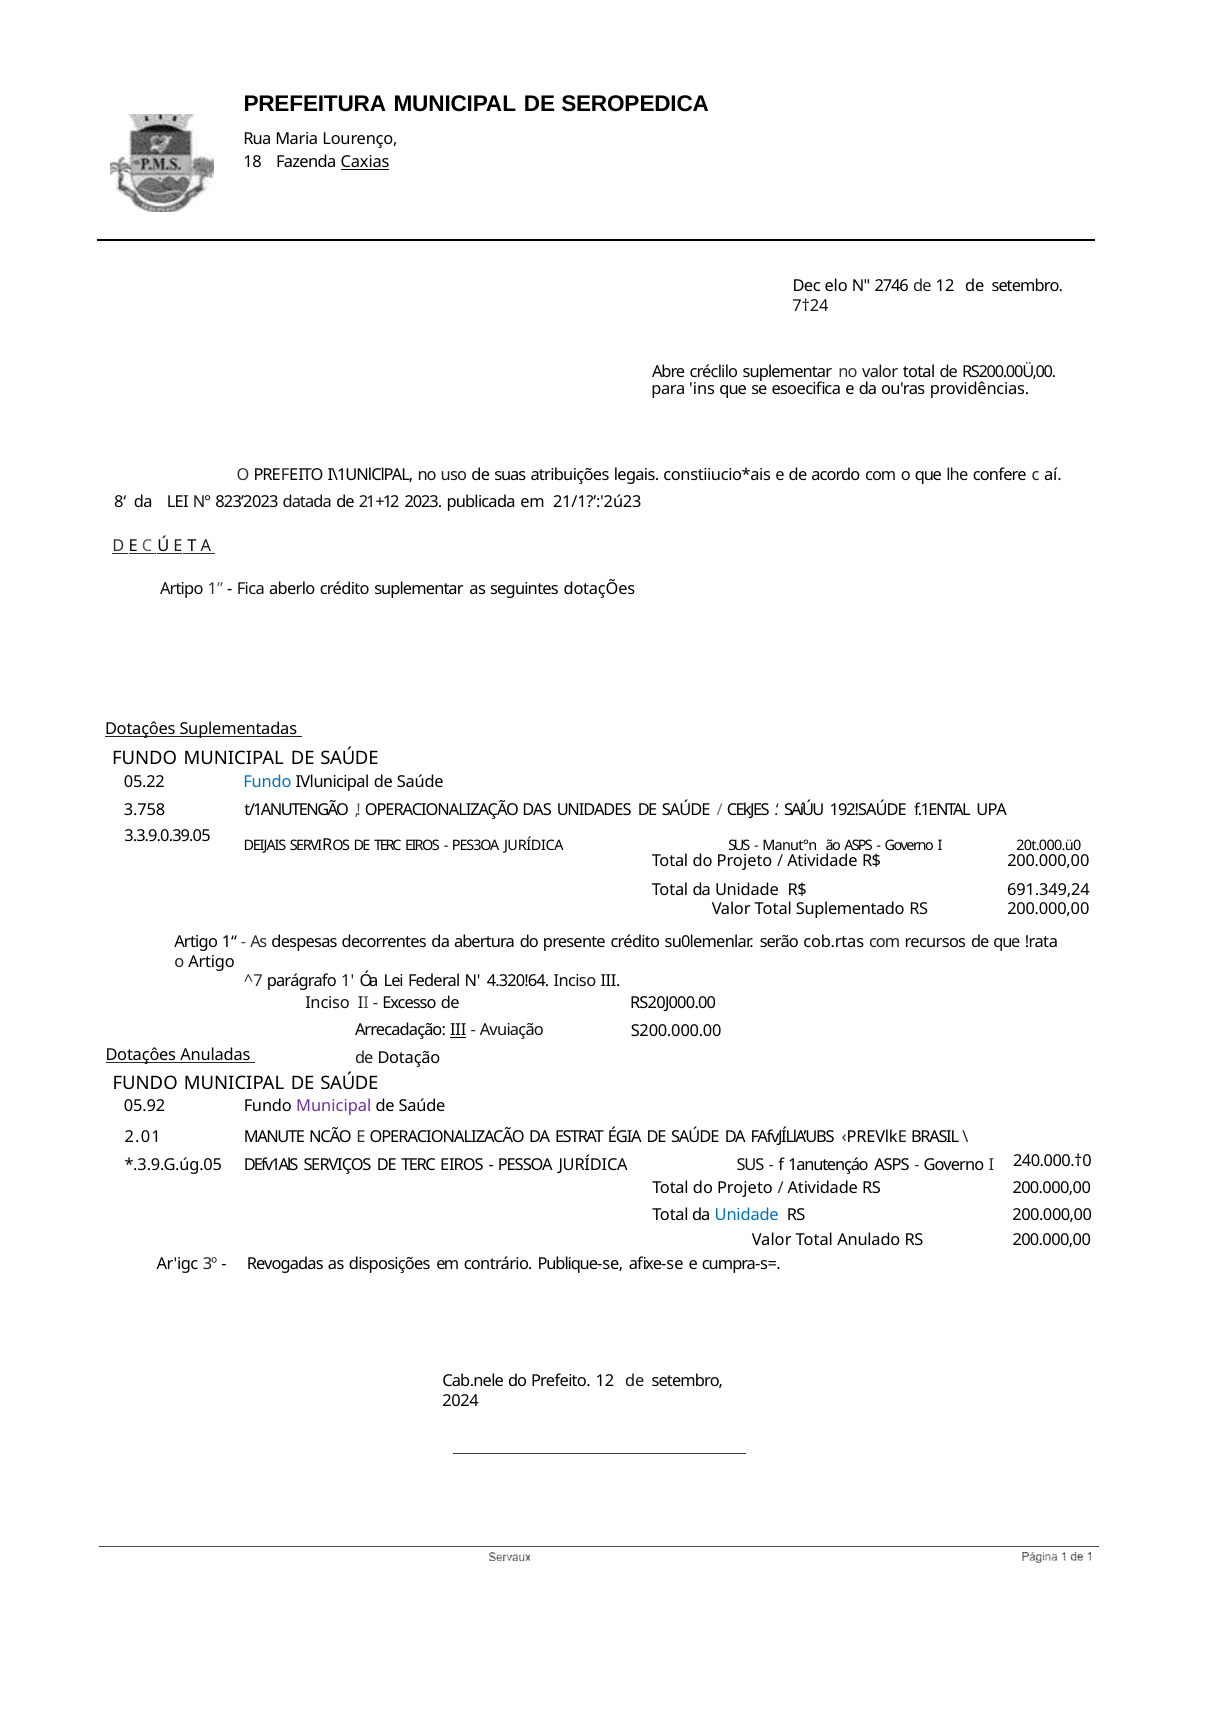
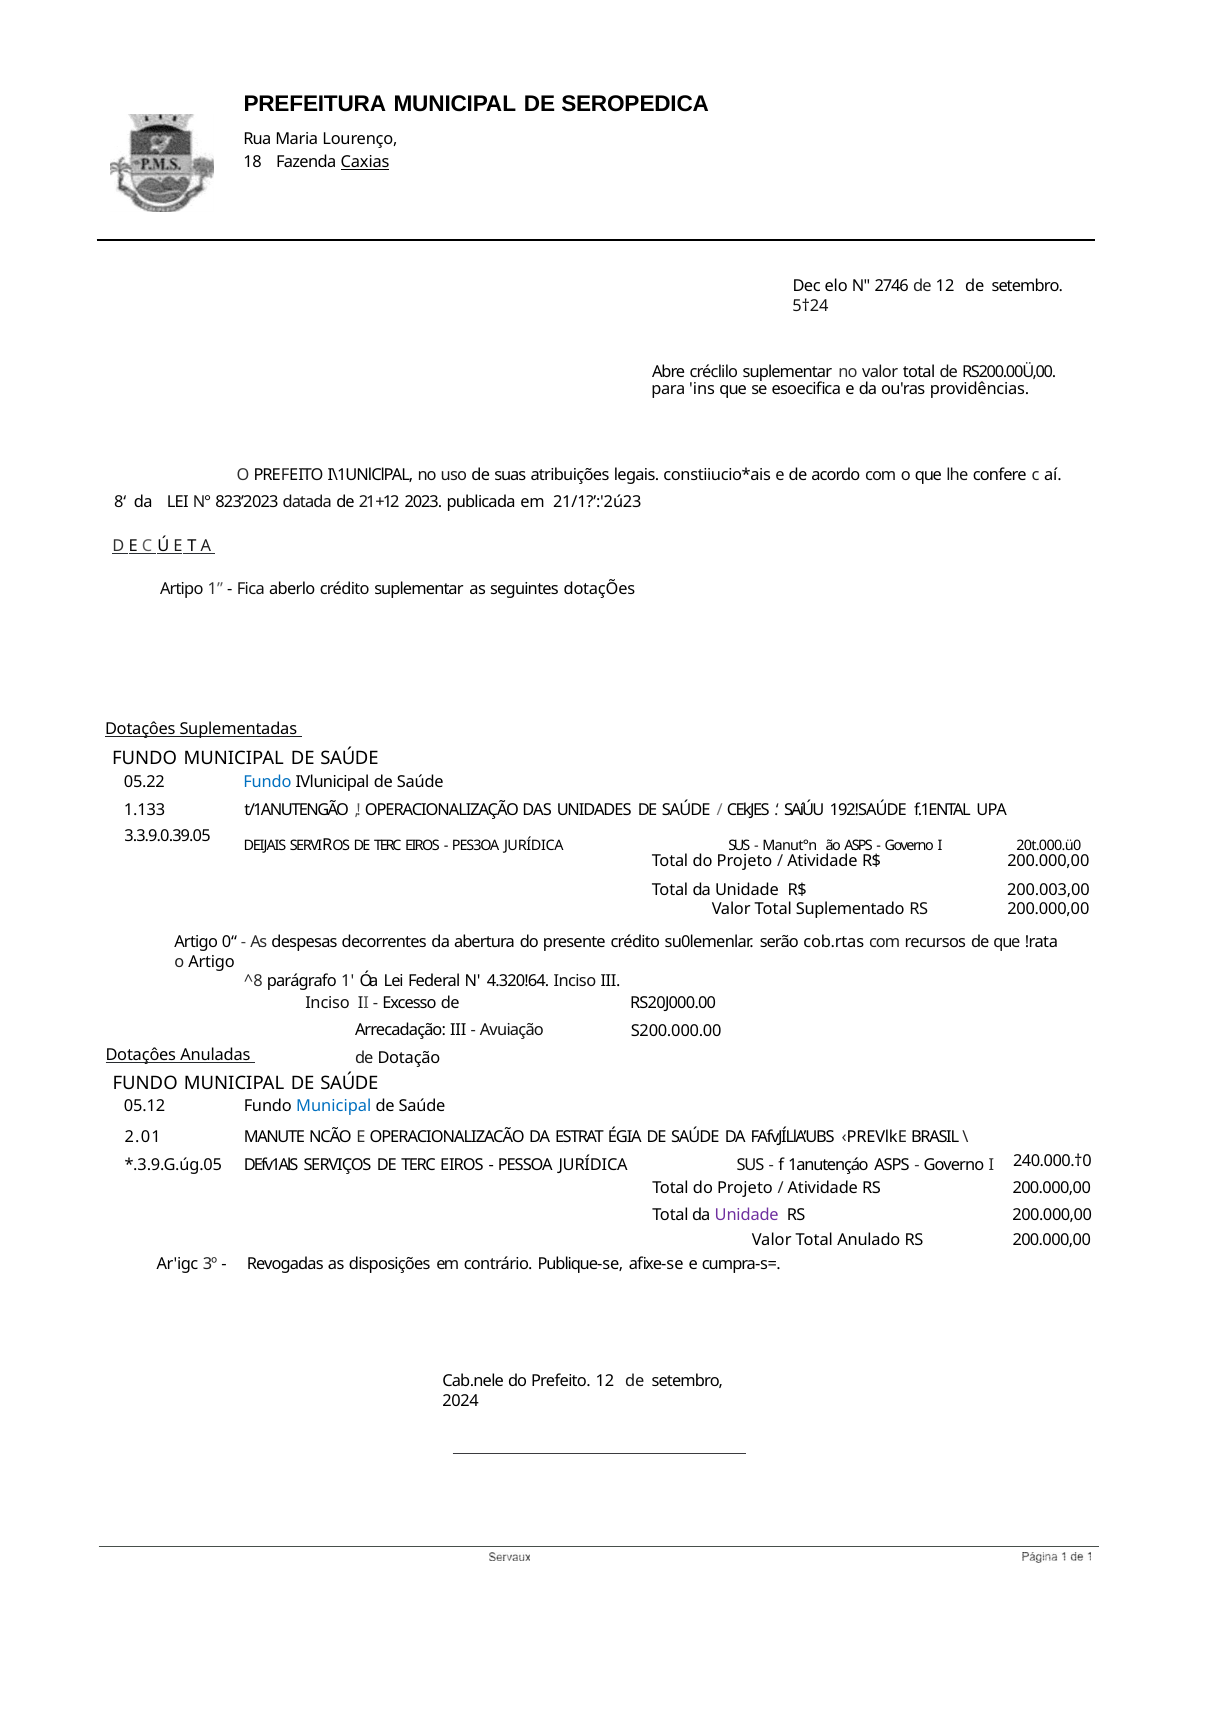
7†24: 7†24 -> 5†24
3.758: 3.758 -> 1.133
691.349,24: 691.349,24 -> 200.003,00
1“: 1“ -> 0“
^7: ^7 -> ^8
III at (458, 1030) underline: present -> none
05.92: 05.92 -> 05.12
Municipal at (334, 1106) colour: purple -> blue
Unidade at (747, 1215) colour: blue -> purple
